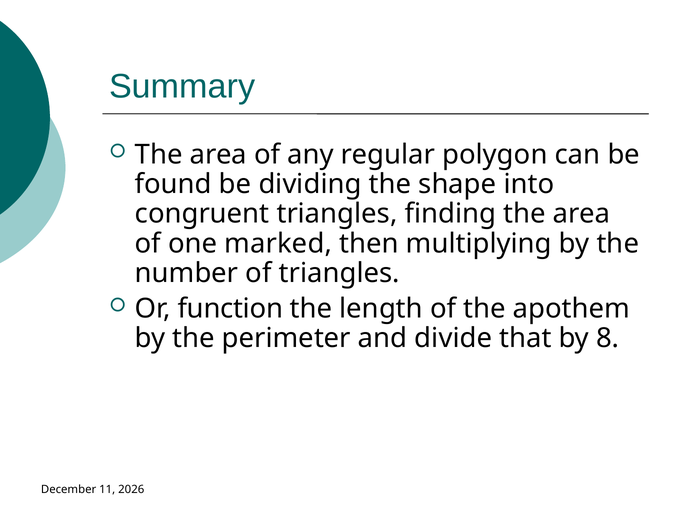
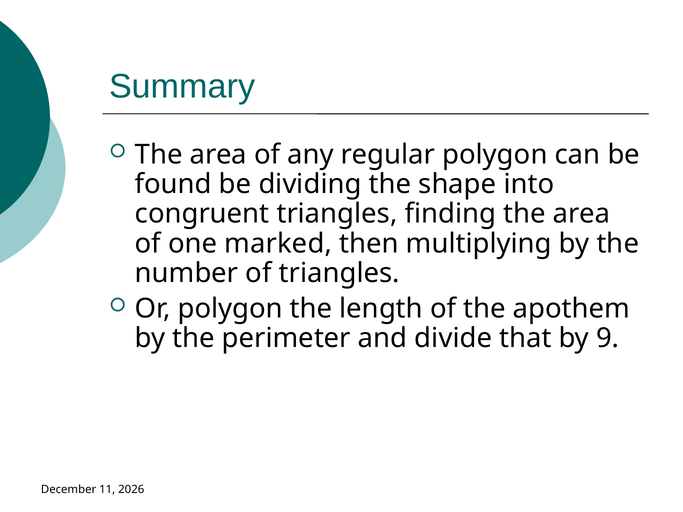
Or function: function -> polygon
8: 8 -> 9
